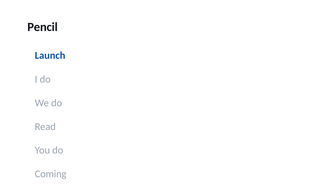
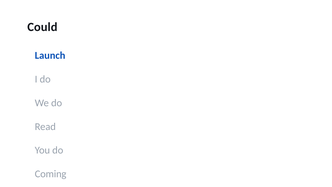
Pencil: Pencil -> Could
